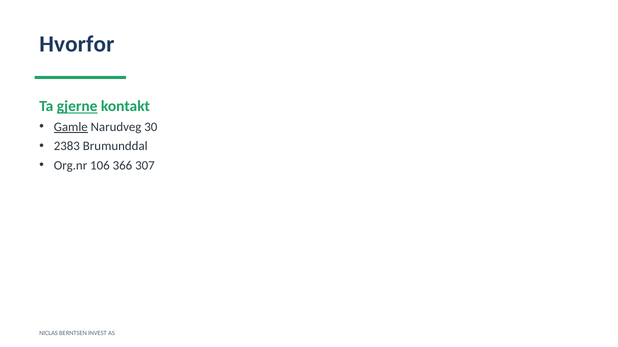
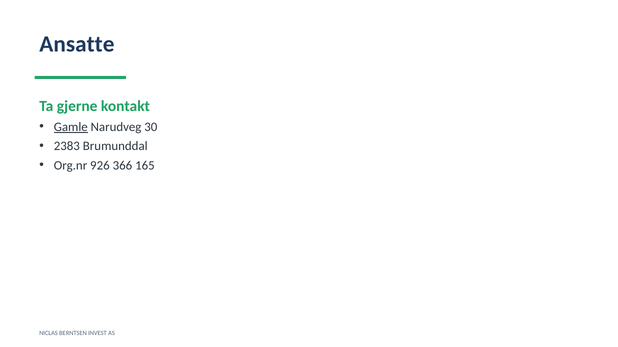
Hvorfor: Hvorfor -> Ansatte
gjerne underline: present -> none
106: 106 -> 926
307: 307 -> 165
